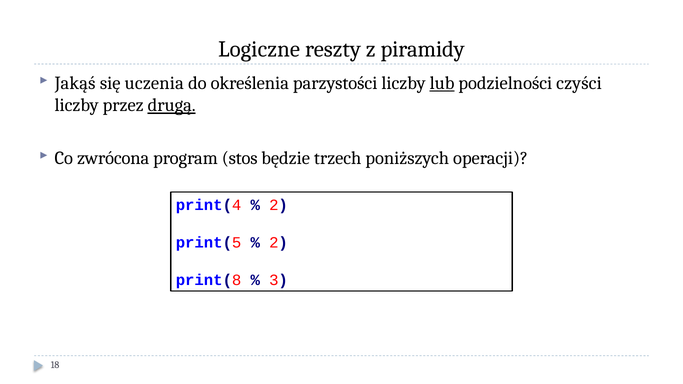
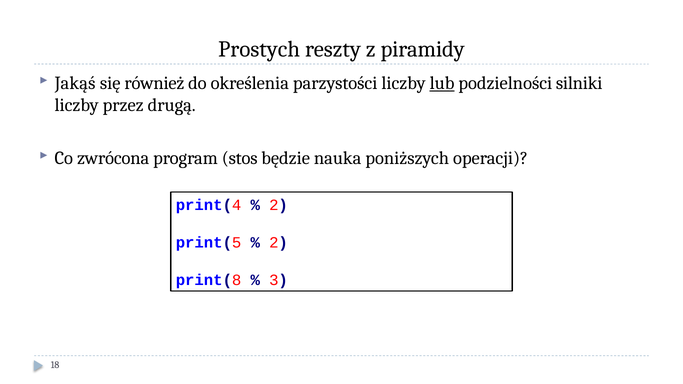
Logiczne: Logiczne -> Prostych
uczenia: uczenia -> również
czyści: czyści -> silniki
drugą underline: present -> none
trzech: trzech -> nauka
